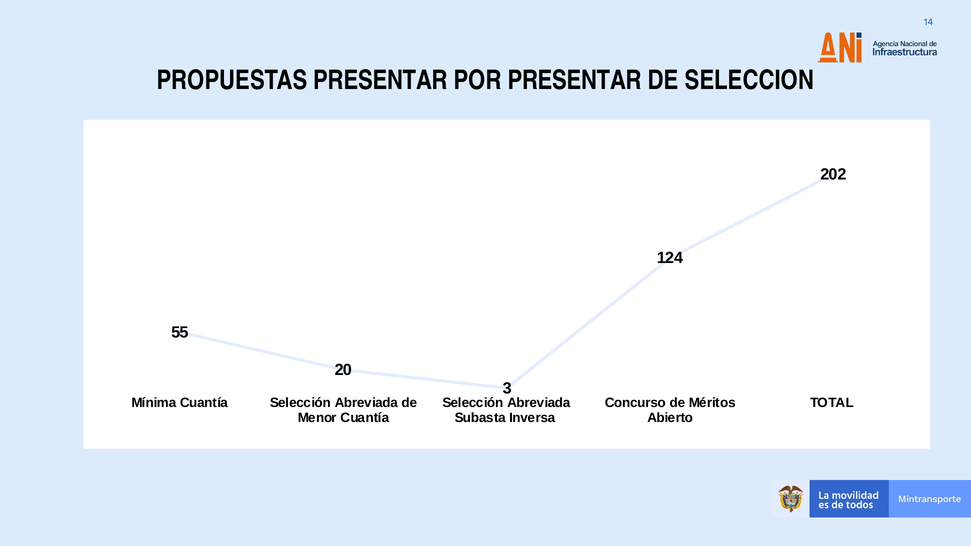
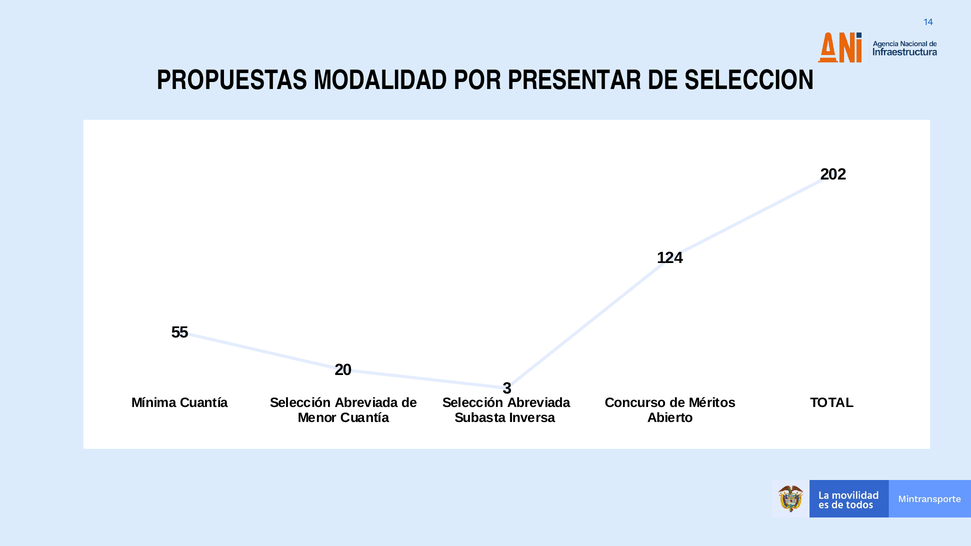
PROPUESTAS PRESENTAR: PRESENTAR -> MODALIDAD
